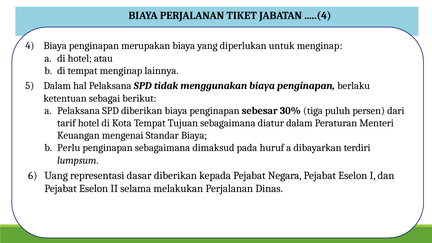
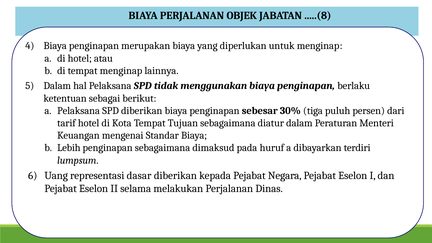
TIKET: TIKET -> OBJEK
.....(4: .....(4 -> .....(8
Perlu: Perlu -> Lebih
